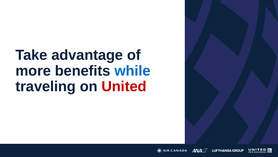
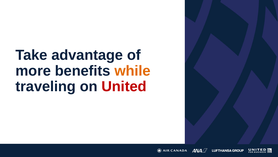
while colour: blue -> orange
